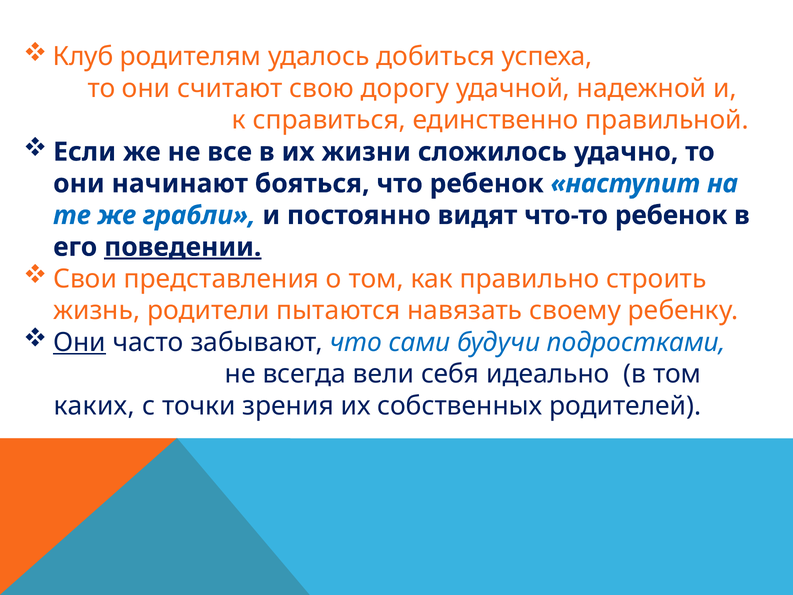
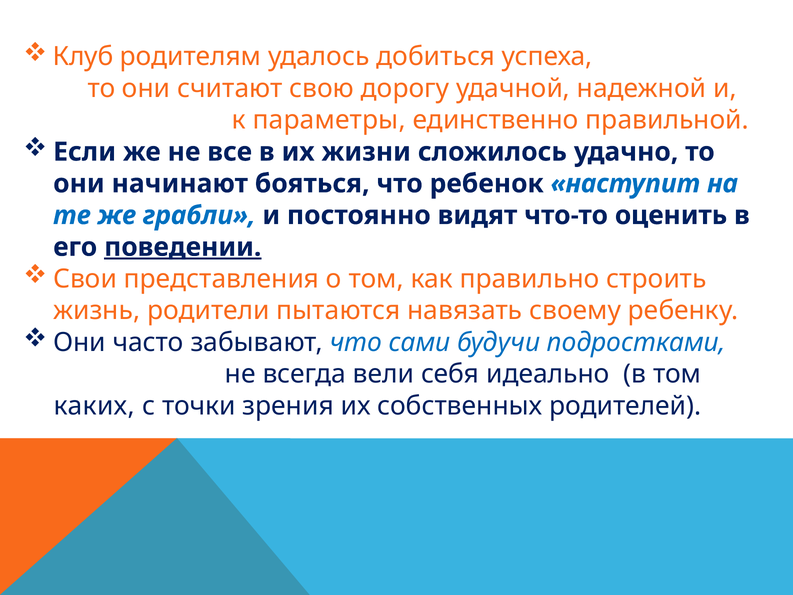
справиться: справиться -> параметры
что-то ребенок: ребенок -> оценить
Они at (80, 342) underline: present -> none
